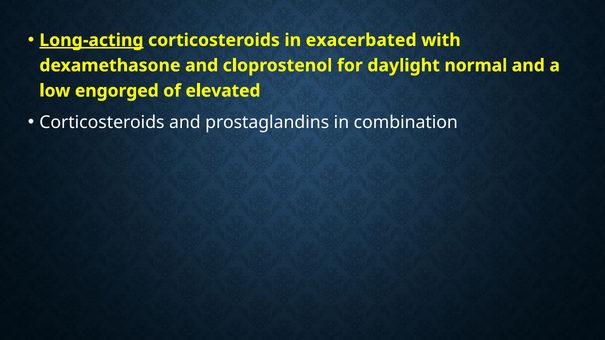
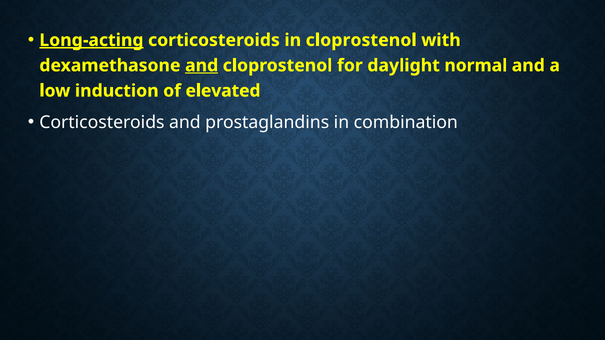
in exacerbated: exacerbated -> cloprostenol
and at (202, 66) underline: none -> present
engorged: engorged -> induction
